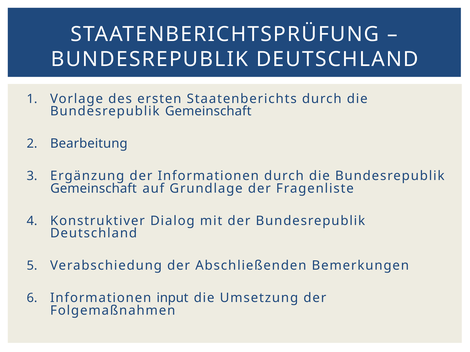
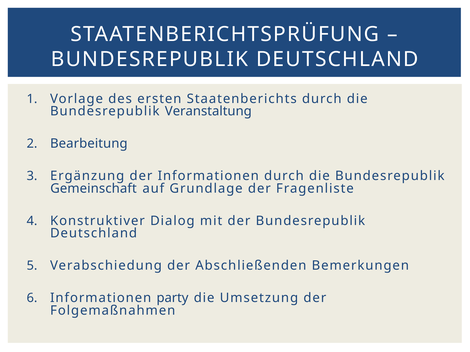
Gemeinschaft at (208, 111): Gemeinschaft -> Veranstaltung
input: input -> party
